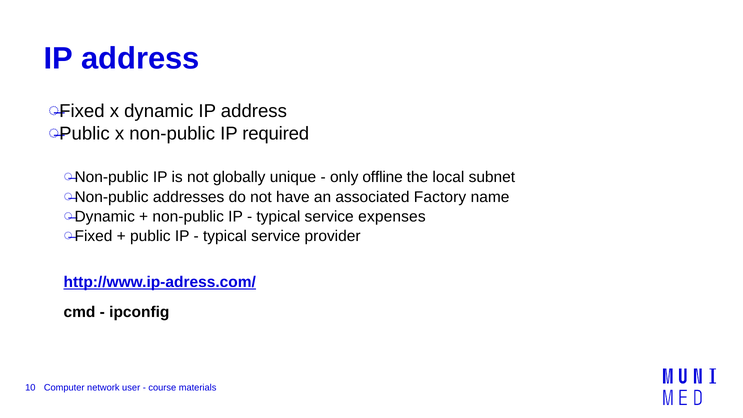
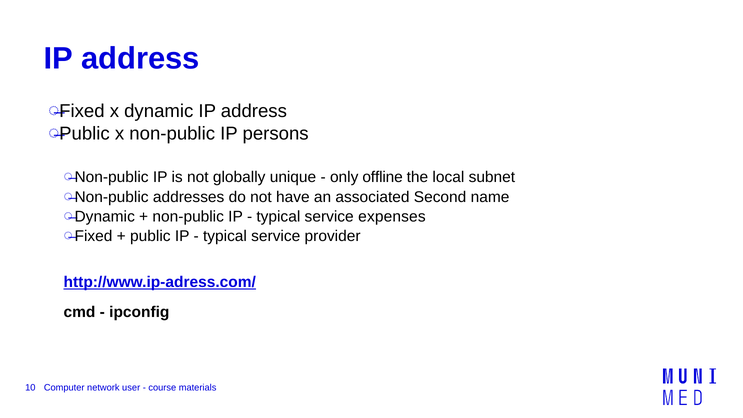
required: required -> persons
Factory: Factory -> Second
